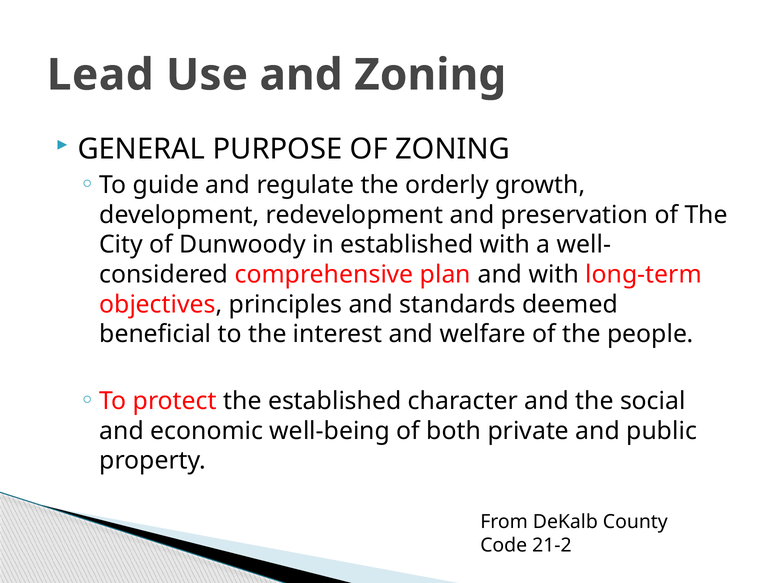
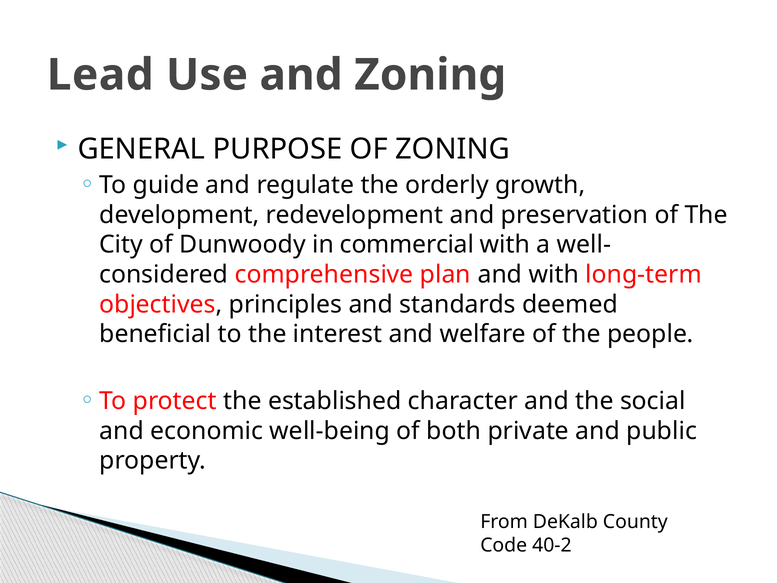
in established: established -> commercial
21-2: 21-2 -> 40-2
